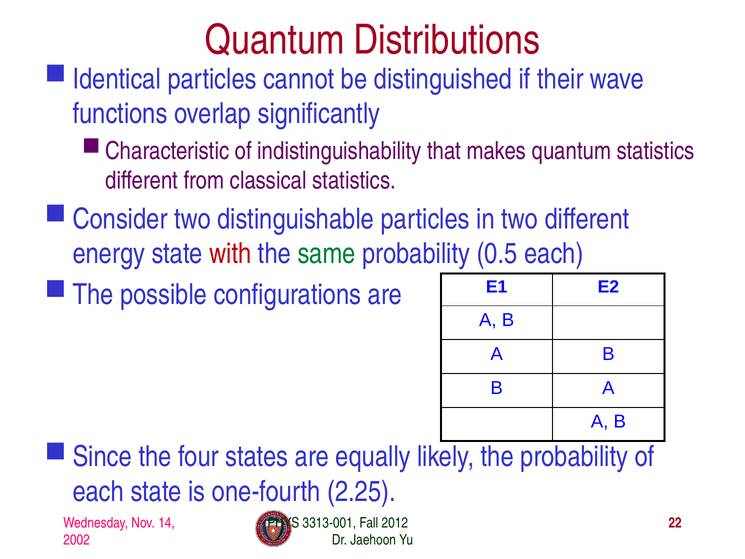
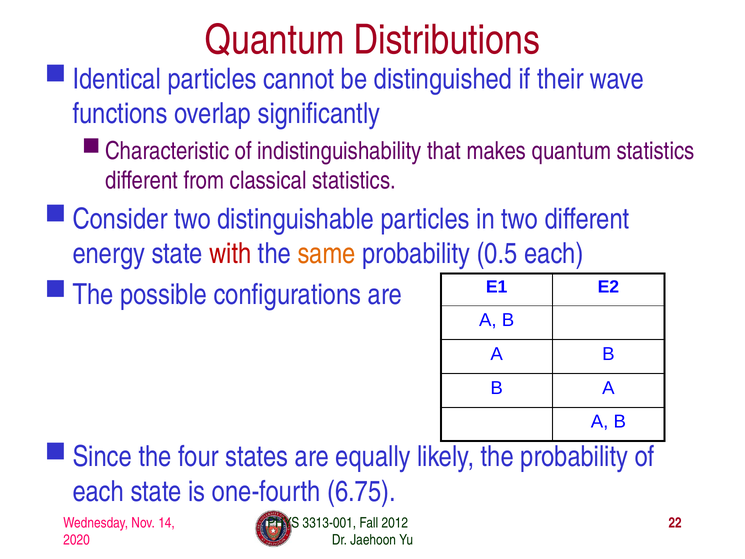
same colour: green -> orange
2.25: 2.25 -> 6.75
2002: 2002 -> 2020
